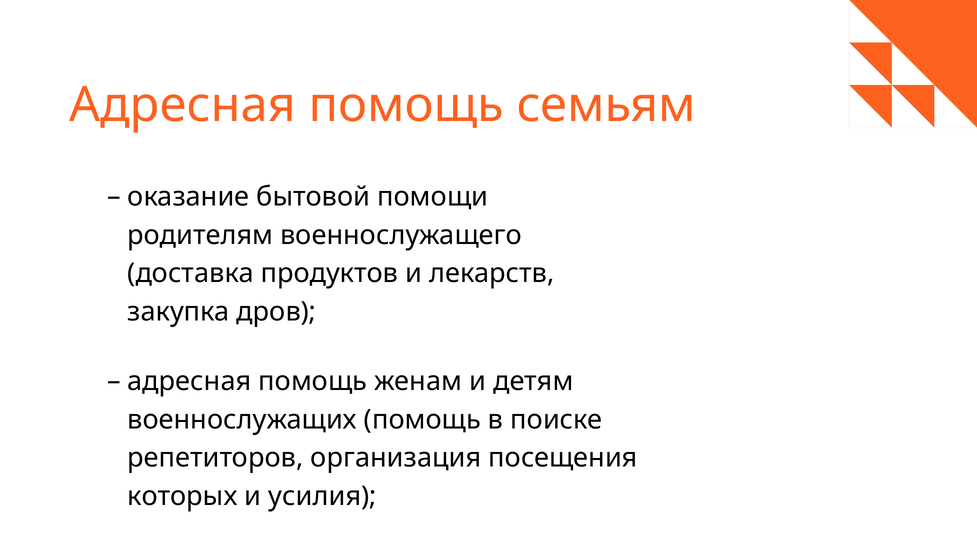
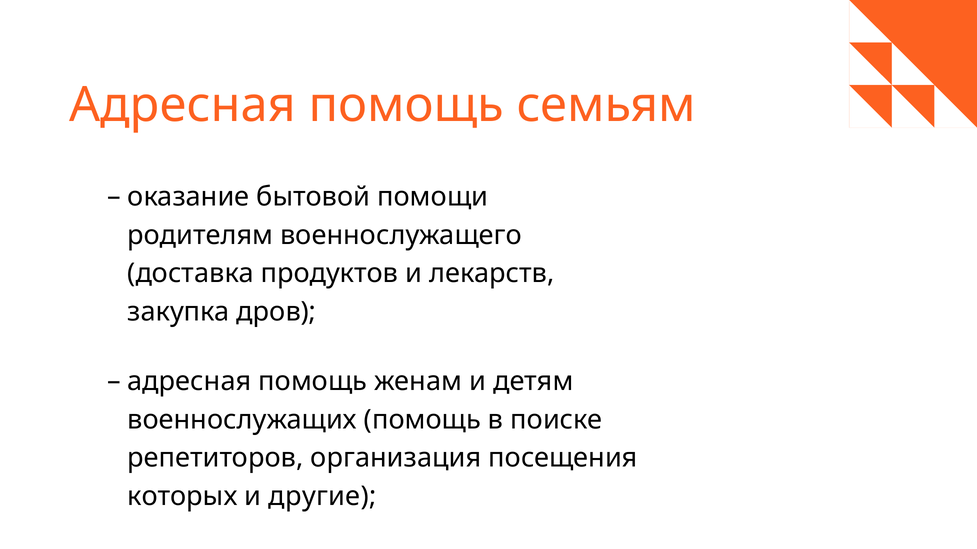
усилия: усилия -> другие
